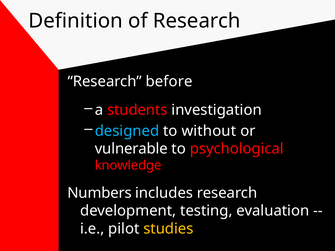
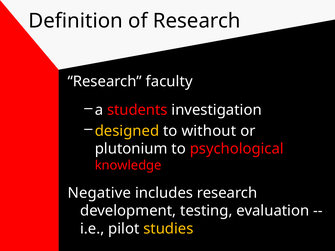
before: before -> faculty
designed colour: light blue -> yellow
vulnerable: vulnerable -> plutonium
Numbers: Numbers -> Negative
